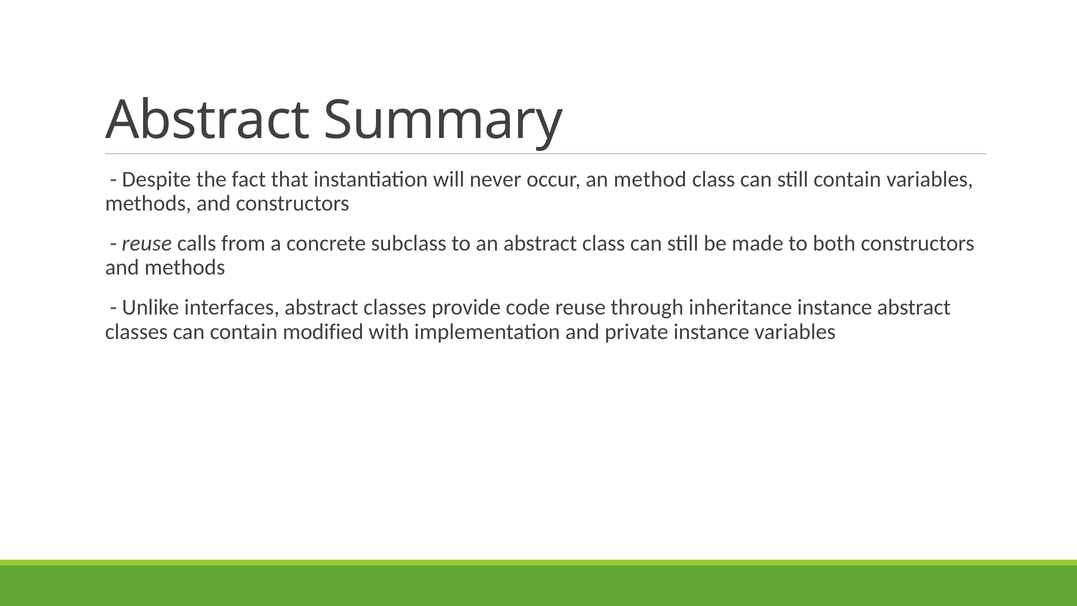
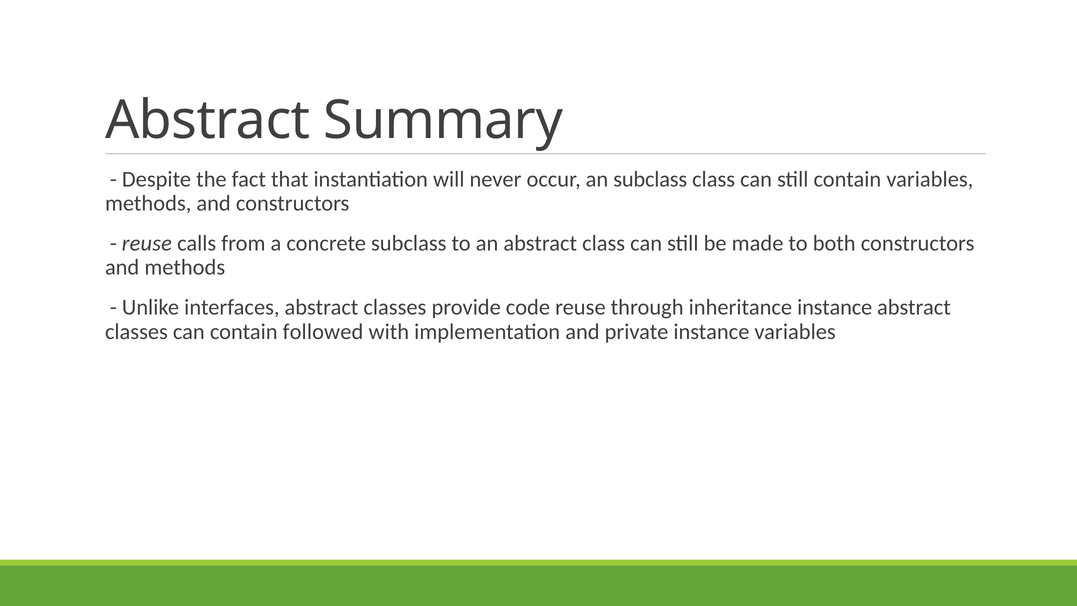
an method: method -> subclass
modified: modified -> followed
